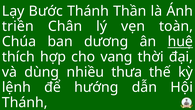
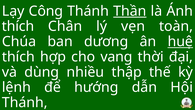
Bước: Bước -> Công
Thần underline: none -> present
triền at (18, 26): triền -> thích
thưa: thưa -> thập
